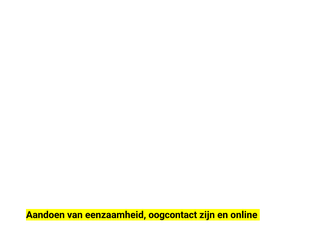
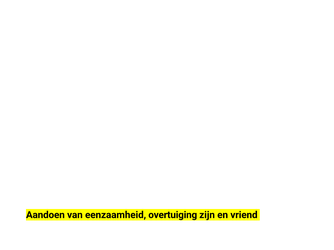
oogcontact: oogcontact -> overtuiging
online: online -> vriend
